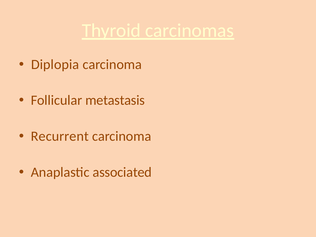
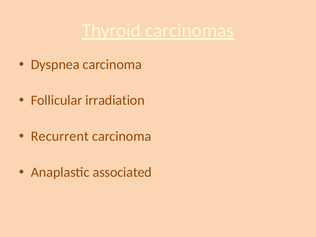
Diplopia: Diplopia -> Dyspnea
metastasis: metastasis -> irradiation
